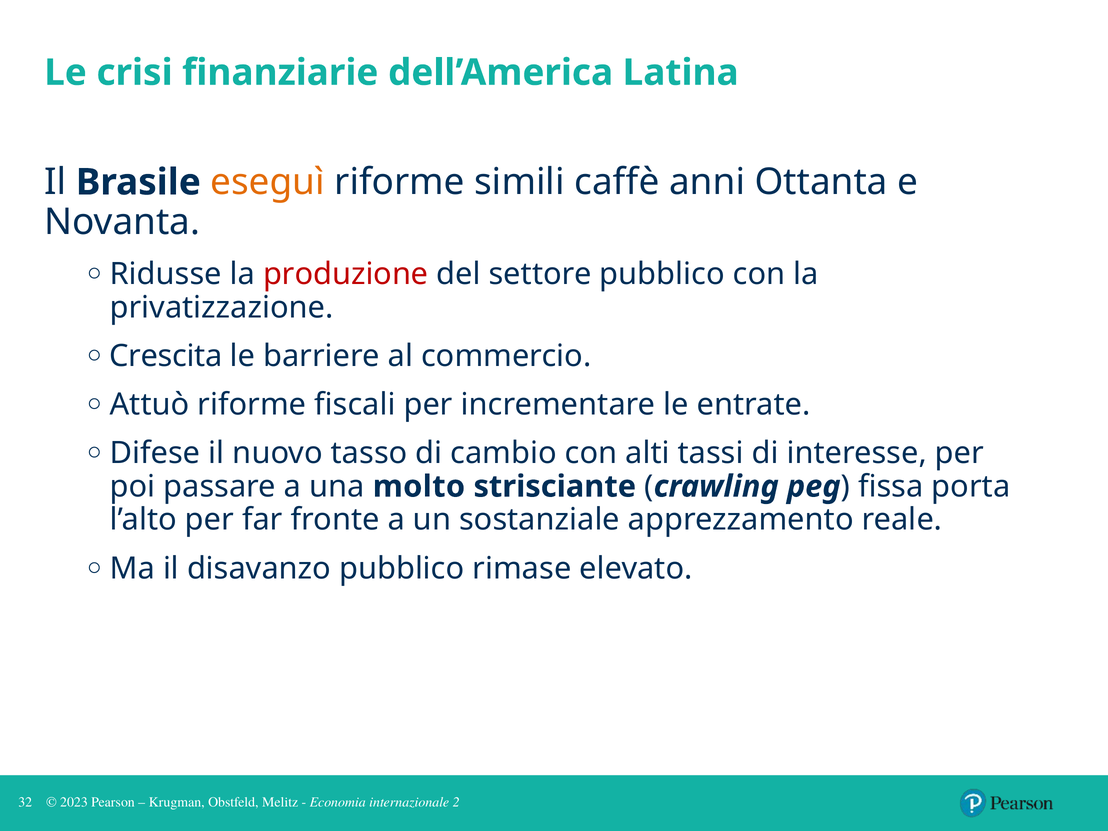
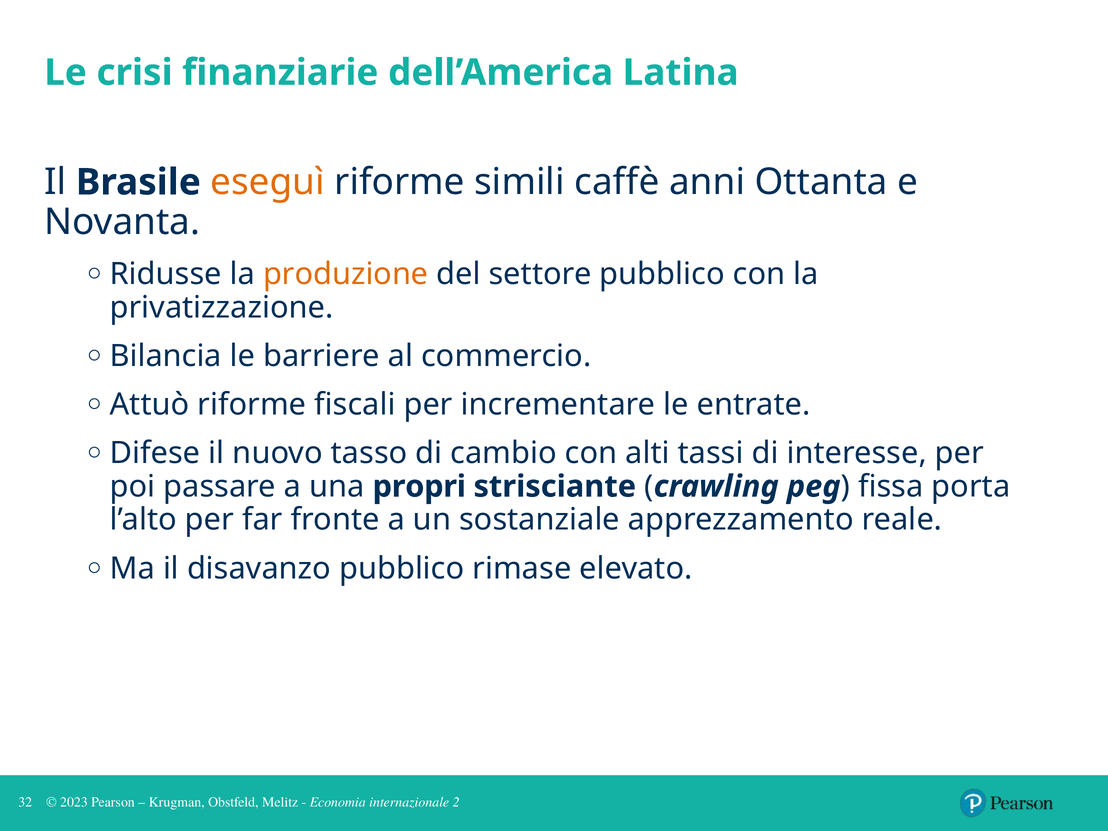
produzione colour: red -> orange
Crescita: Crescita -> Bilancia
molto: molto -> propri
